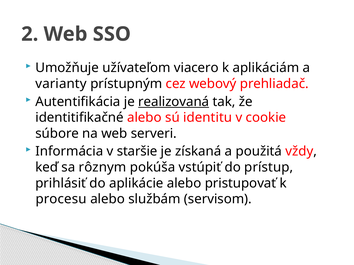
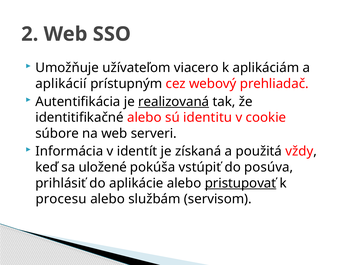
varianty: varianty -> aplikácií
staršie: staršie -> identít
rôznym: rôznym -> uložené
prístup: prístup -> posúva
pristupovať underline: none -> present
